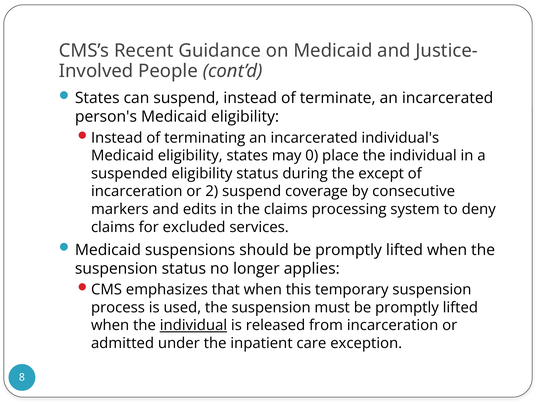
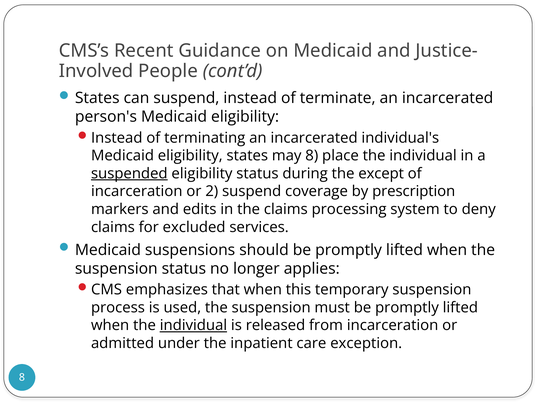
may 0: 0 -> 8
suspended underline: none -> present
consecutive: consecutive -> prescription
